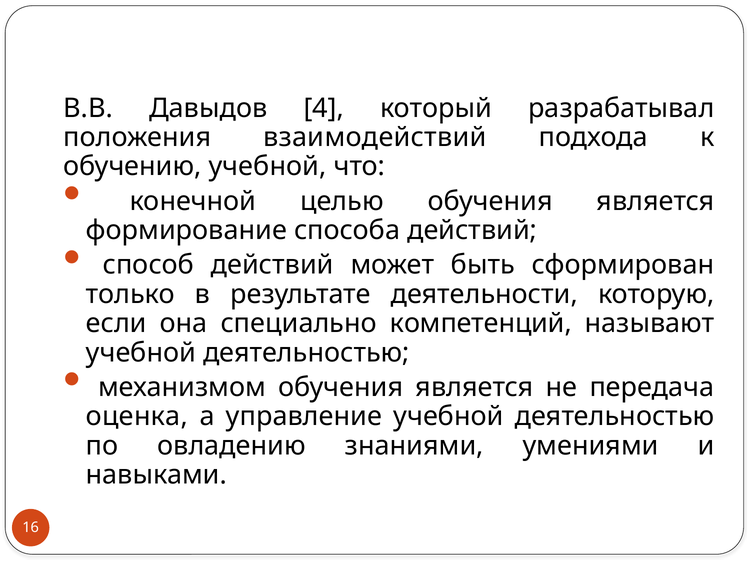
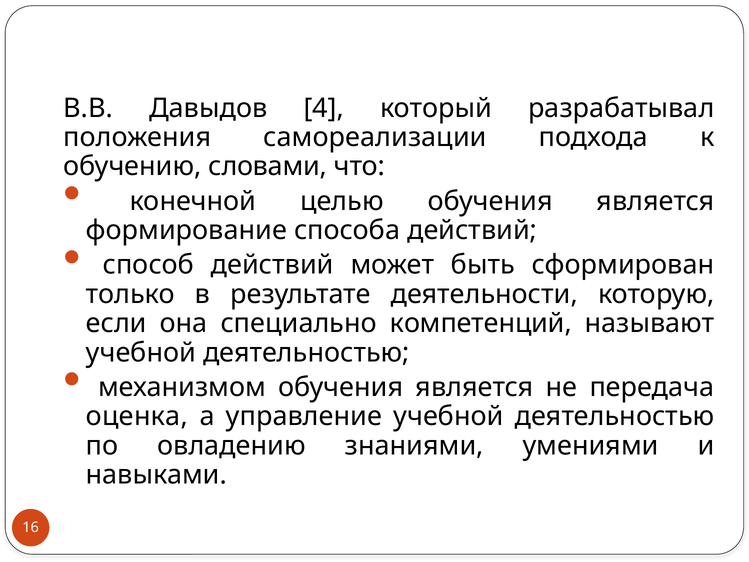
взаимодействий: взаимодействий -> самореализации
обучению учебной: учебной -> словами
